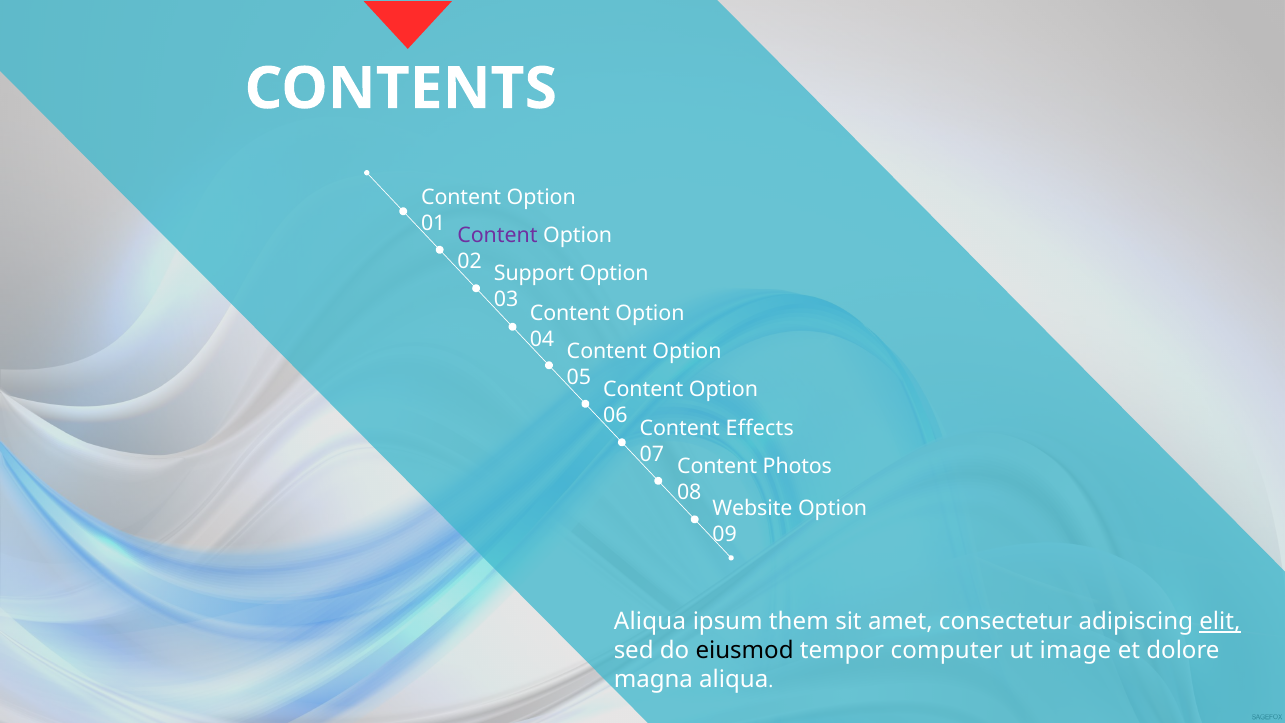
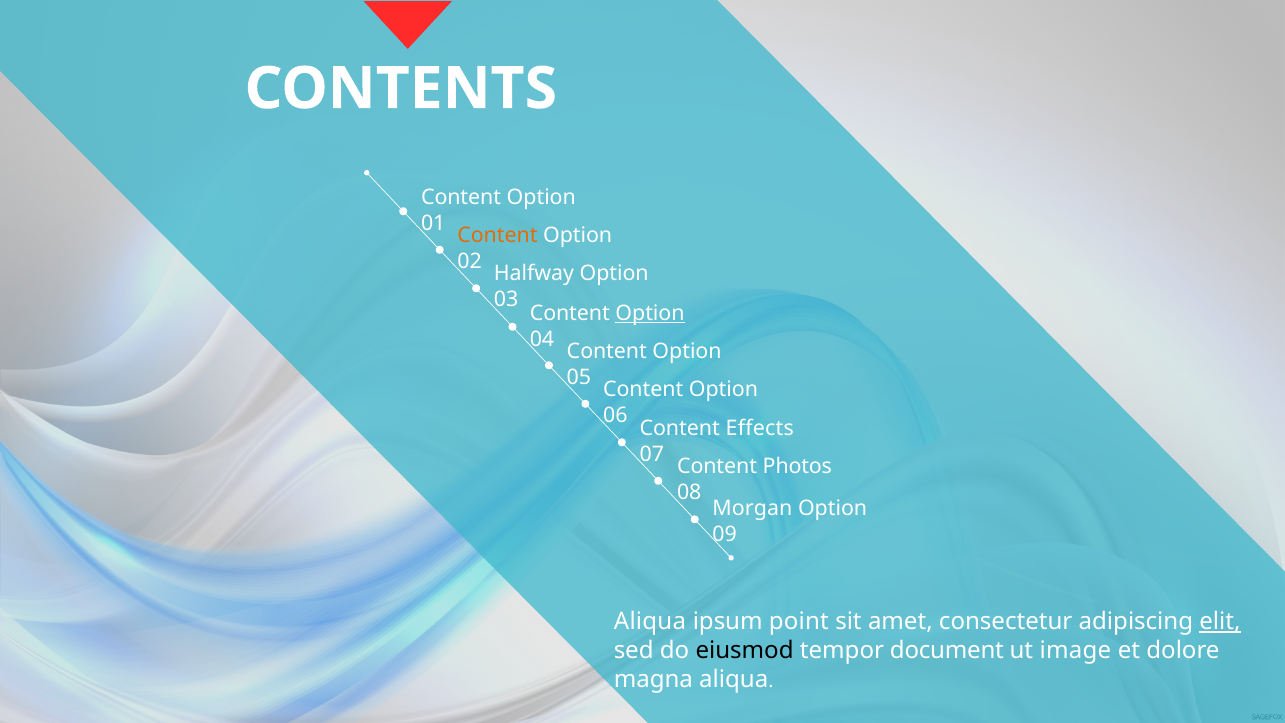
Content at (497, 235) colour: purple -> orange
Support: Support -> Halfway
Option at (650, 314) underline: none -> present
Website: Website -> Morgan
them: them -> point
computer: computer -> document
